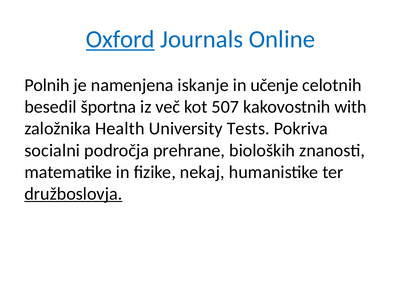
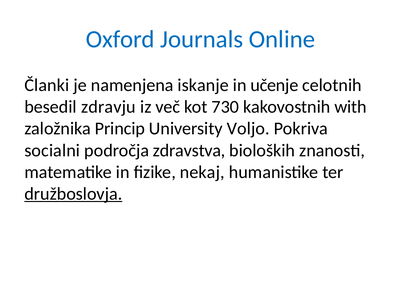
Oxford underline: present -> none
Polnih: Polnih -> Članki
športna: športna -> zdravju
507: 507 -> 730
Health: Health -> Princip
Tests: Tests -> Voljo
prehrane: prehrane -> zdravstva
